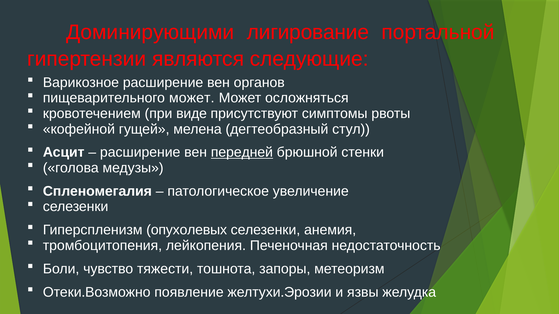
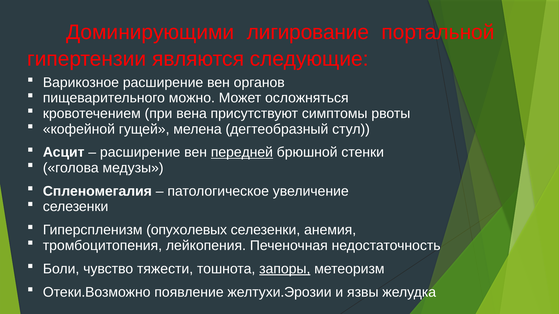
пищеварительного может: может -> можно
виде: виде -> вена
запоры underline: none -> present
